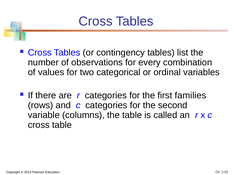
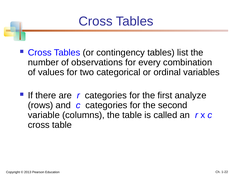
families: families -> analyze
